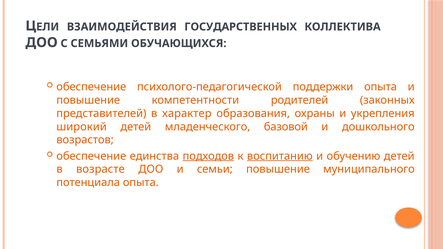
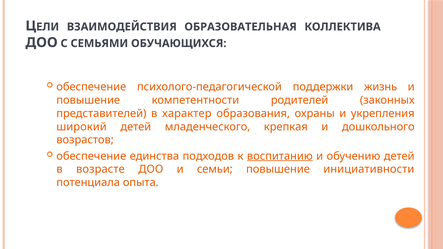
ГОСУДАРСТВЕННЫХ: ГОСУДАРСТВЕННЫХ -> ОБРАЗОВАТЕЛЬНАЯ
поддержки опыта: опыта -> жизнь
базовой: базовой -> крепкая
подходов underline: present -> none
муниципального: муниципального -> инициативности
